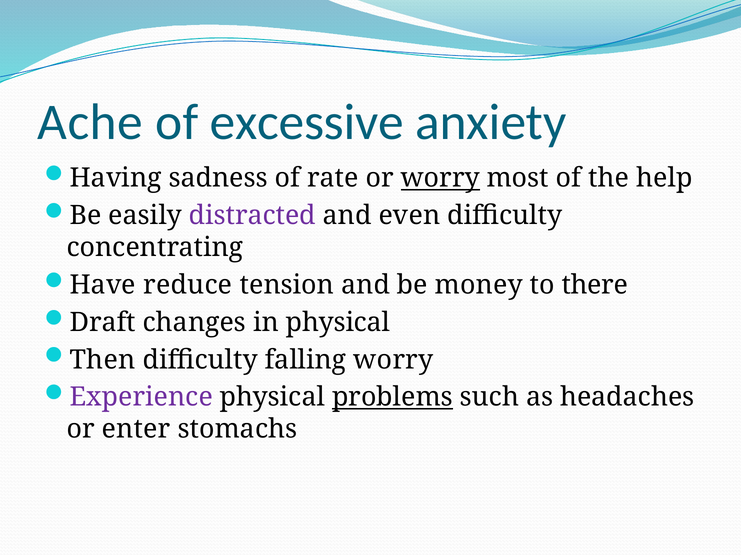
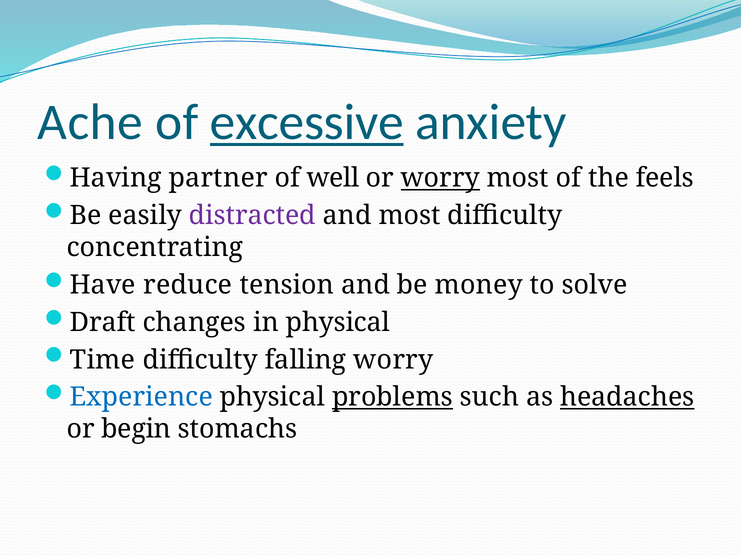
excessive underline: none -> present
sadness: sadness -> partner
rate: rate -> well
help: help -> feels
and even: even -> most
there: there -> solve
Then: Then -> Time
Experience colour: purple -> blue
headaches underline: none -> present
enter: enter -> begin
